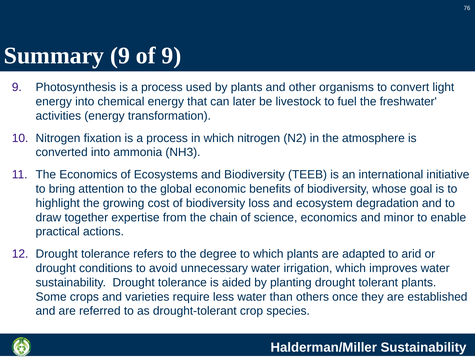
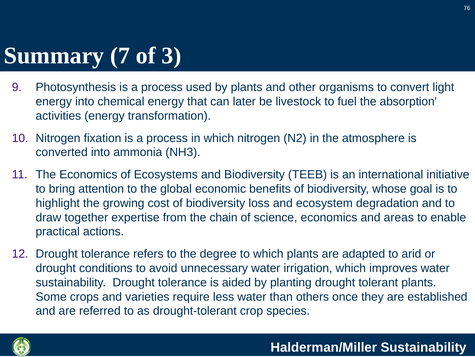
Summary 9: 9 -> 7
of 9: 9 -> 3
freshwater: freshwater -> absorption
minor: minor -> areas
